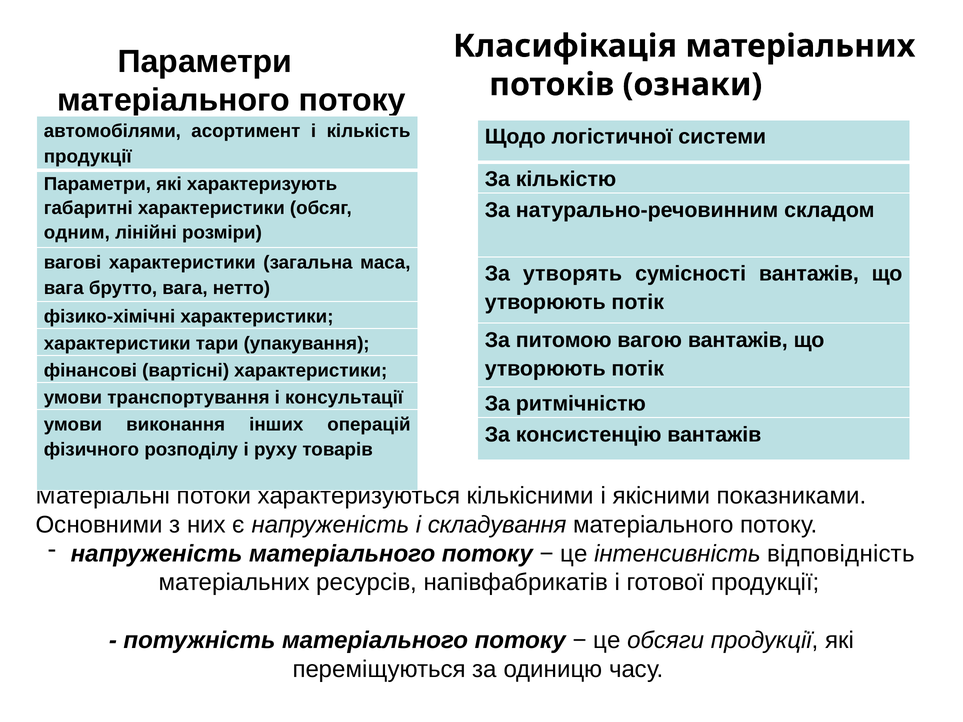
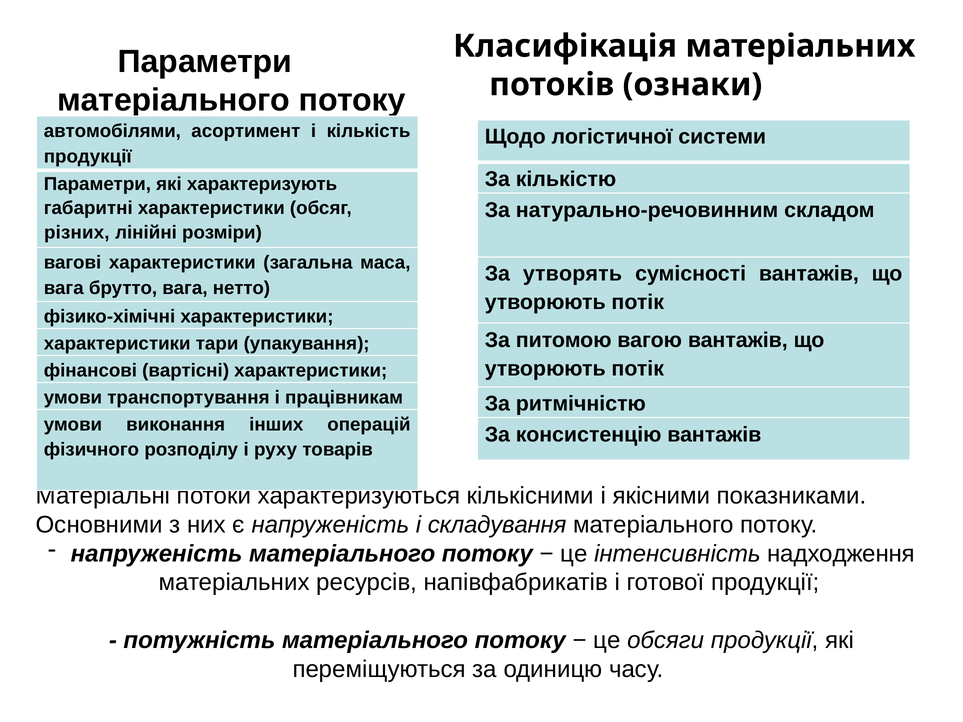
одним: одним -> різних
консультації: консультації -> працівникам
відповідність: відповідність -> надходження
